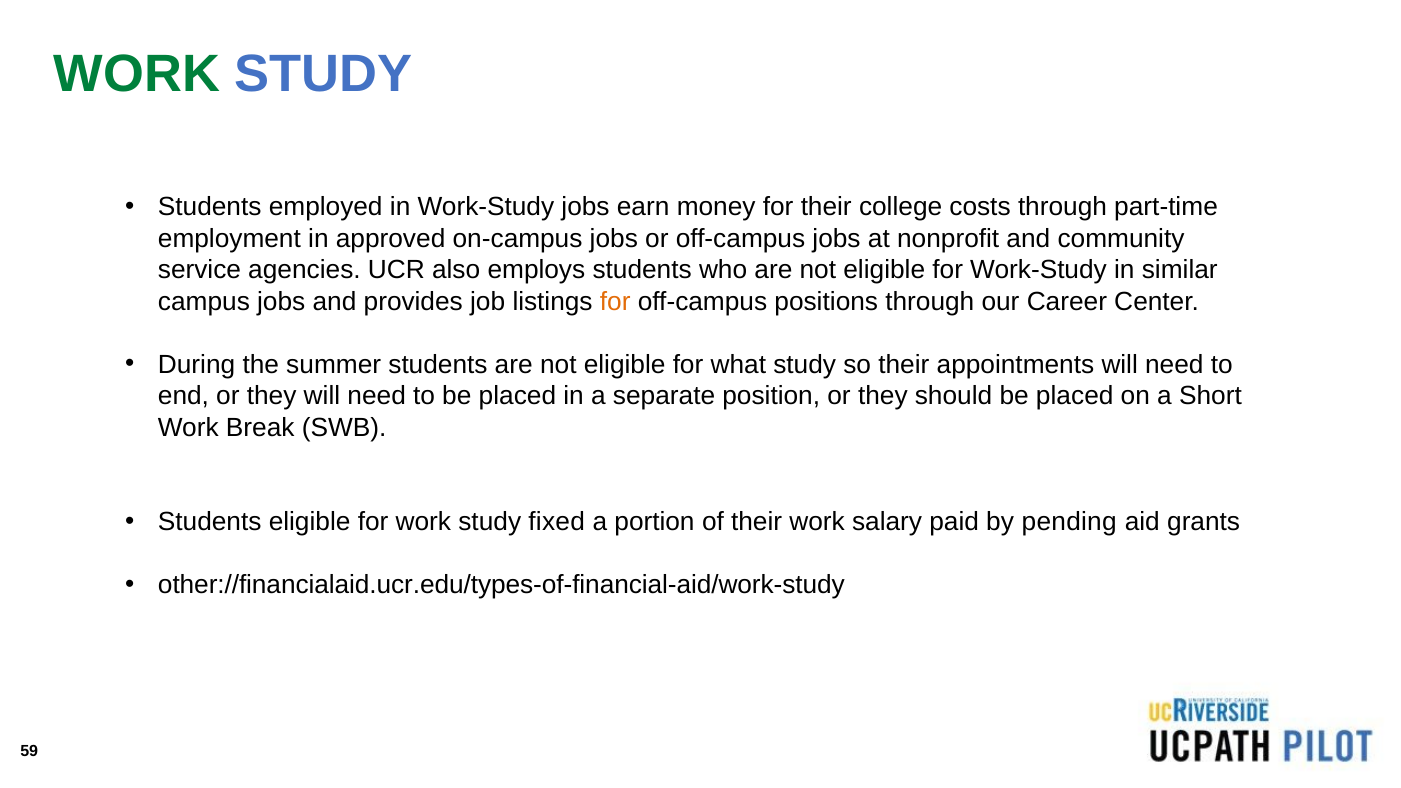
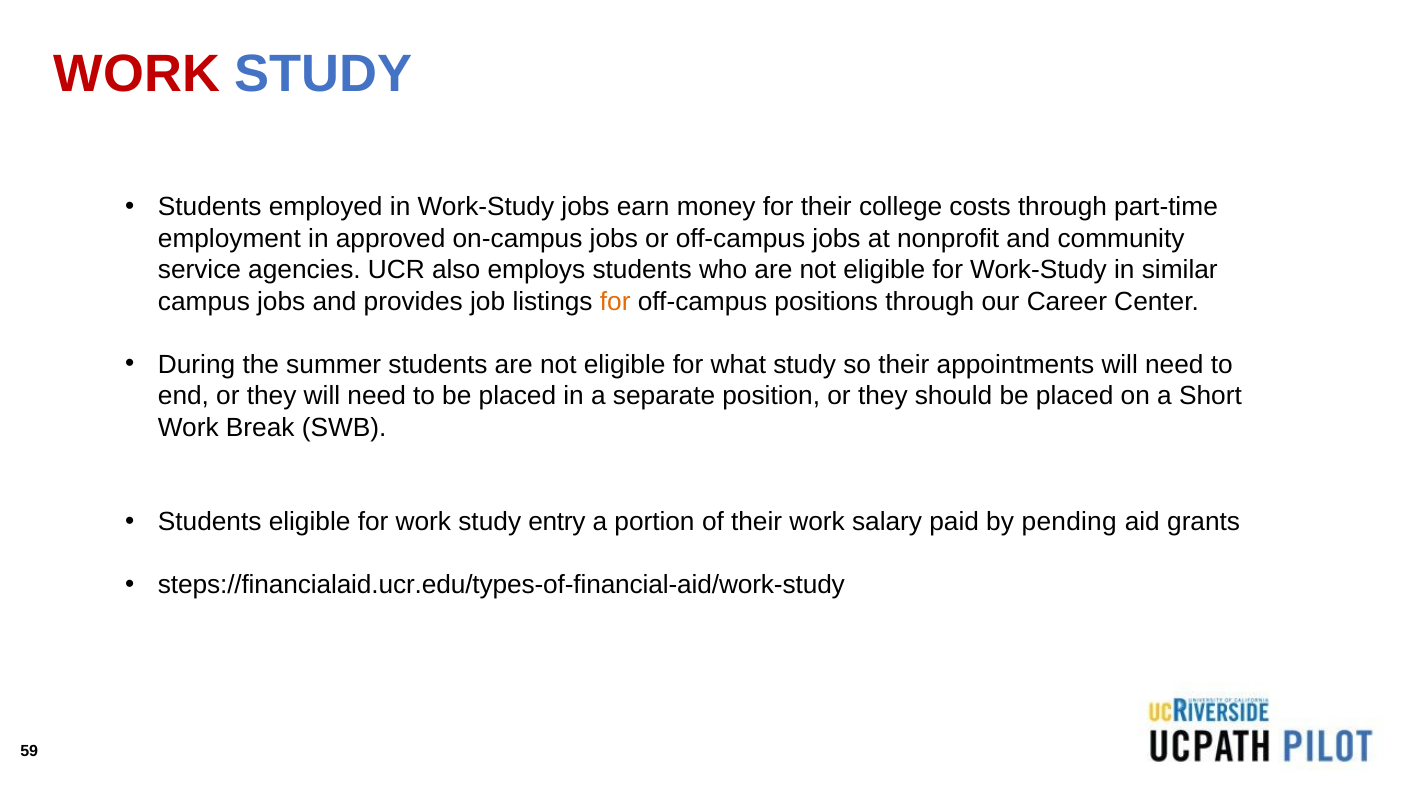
WORK at (137, 74) colour: green -> red
fixed: fixed -> entry
other://financialaid.ucr.edu/types-of-financial-aid/work-study: other://financialaid.ucr.edu/types-of-financial-aid/work-study -> steps://financialaid.ucr.edu/types-of-financial-aid/work-study
